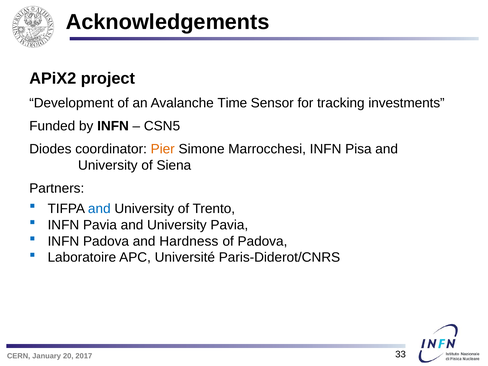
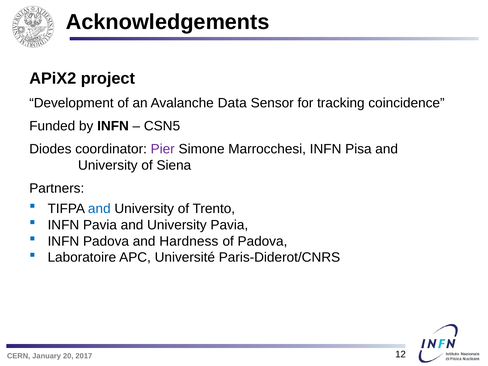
Time: Time -> Data
investments: investments -> coincidence
Pier colour: orange -> purple
33: 33 -> 12
